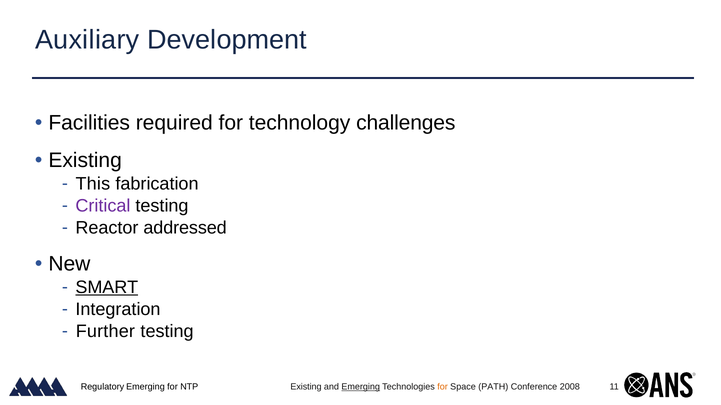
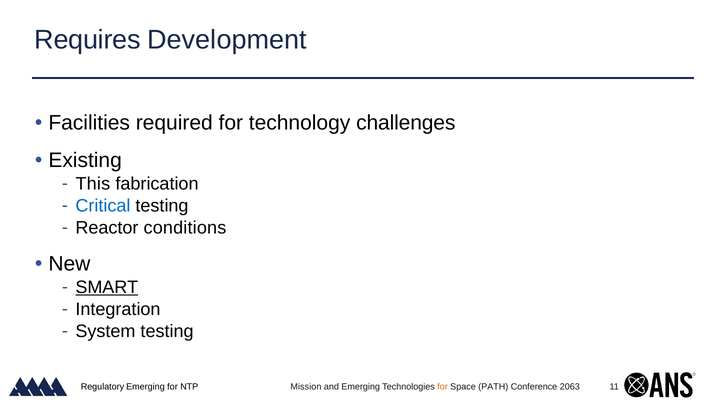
Auxiliary: Auxiliary -> Requires
Critical colour: purple -> blue
addressed: addressed -> conditions
Further: Further -> System
NTP Existing: Existing -> Mission
Emerging at (361, 387) underline: present -> none
2008: 2008 -> 2063
